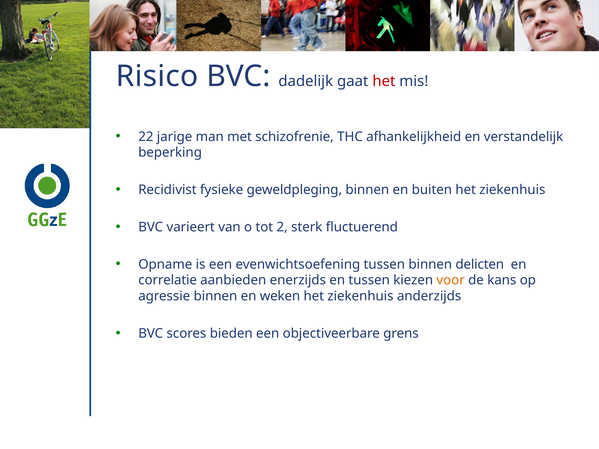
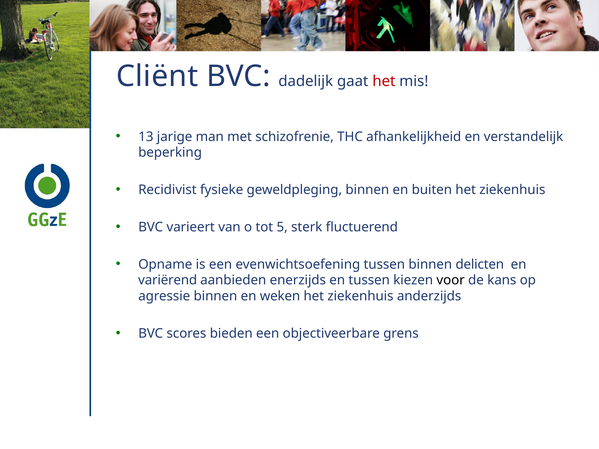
Risico: Risico -> Cliënt
22: 22 -> 13
2: 2 -> 5
correlatie: correlatie -> variërend
voor colour: orange -> black
